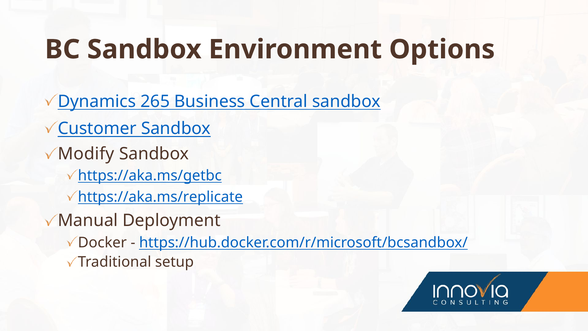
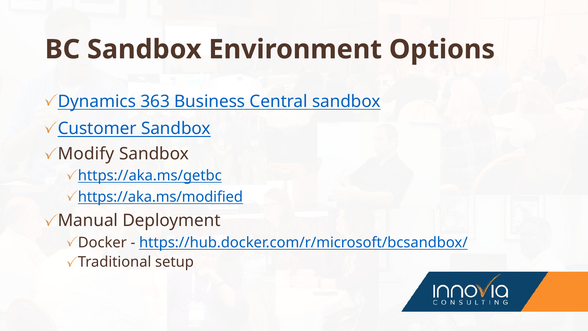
265: 265 -> 363
https://aka.ms/replicate: https://aka.ms/replicate -> https://aka.ms/modified
